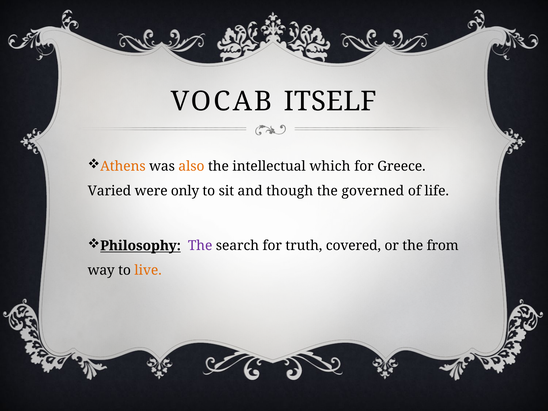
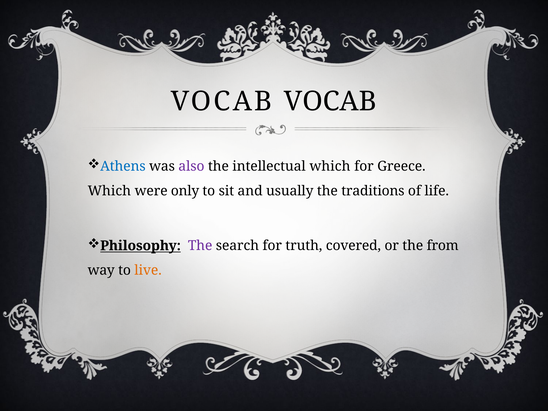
VOCAB ITSELF: ITSELF -> VOCAB
Athens colour: orange -> blue
also colour: orange -> purple
Varied at (109, 191): Varied -> Which
though: though -> usually
governed: governed -> traditions
